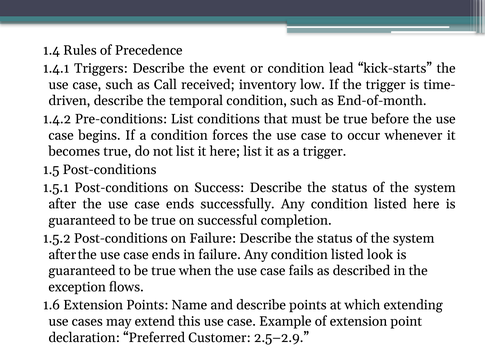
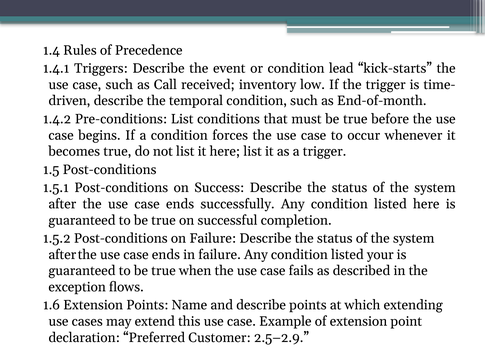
look: look -> your
